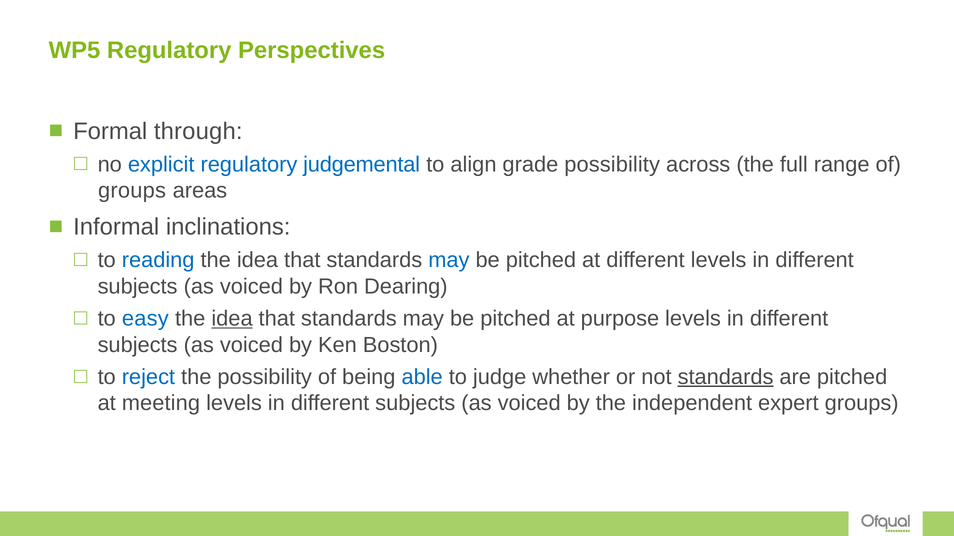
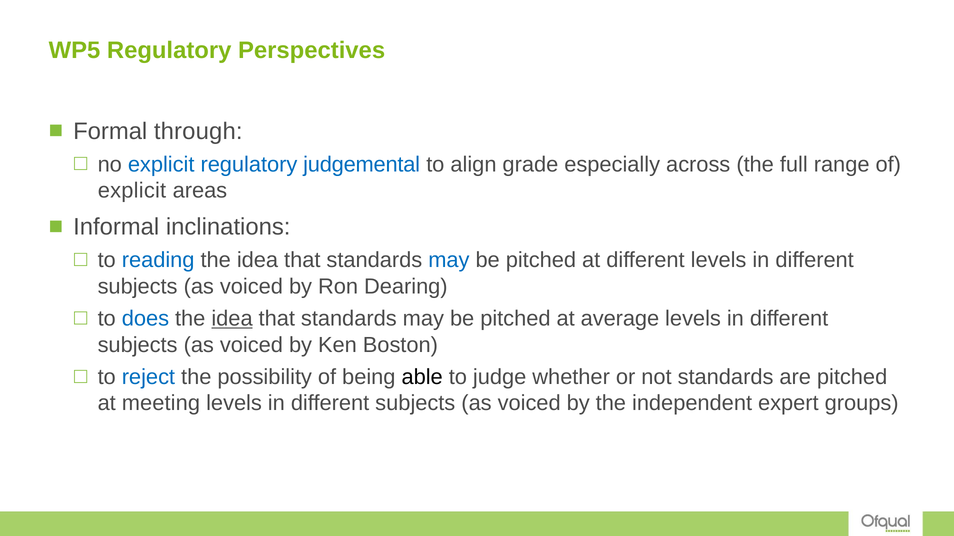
grade possibility: possibility -> especially
groups at (132, 191): groups -> explicit
easy: easy -> does
purpose: purpose -> average
able colour: blue -> black
standards at (726, 377) underline: present -> none
